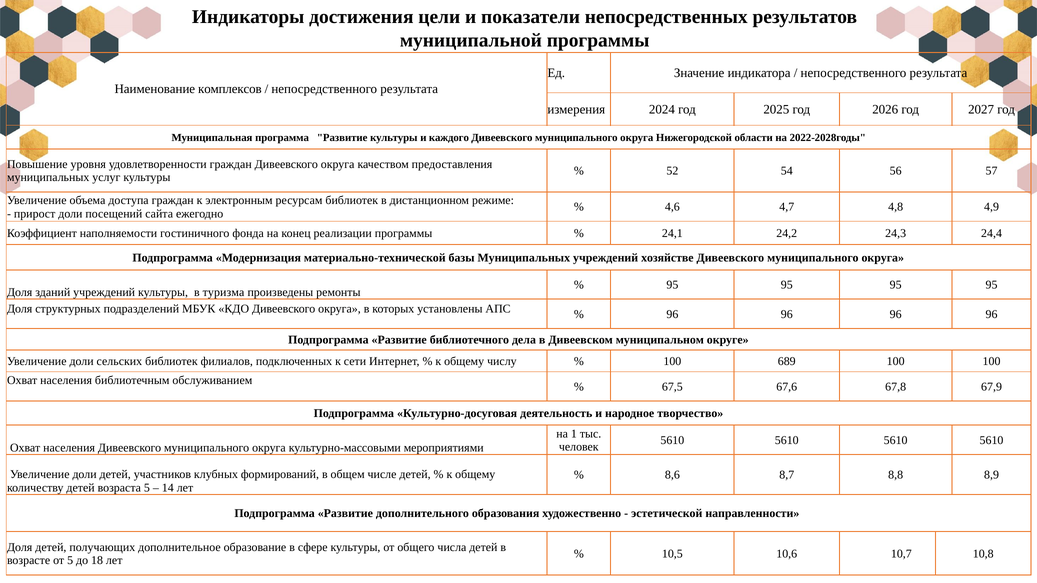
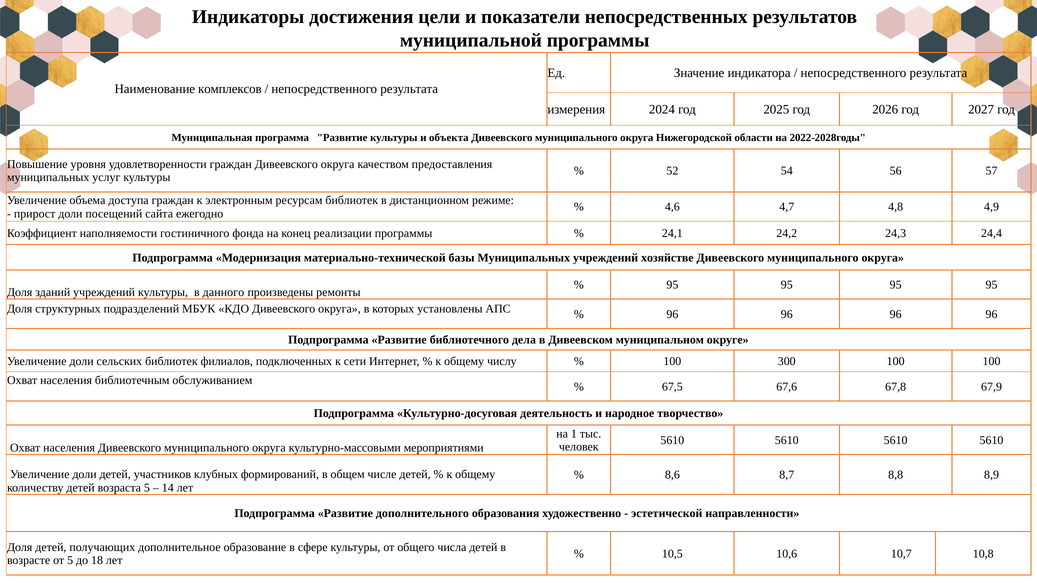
каждого: каждого -> объекта
туризма: туризма -> данного
689: 689 -> 300
